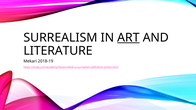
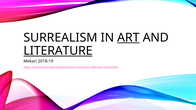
LITERATURE underline: none -> present
